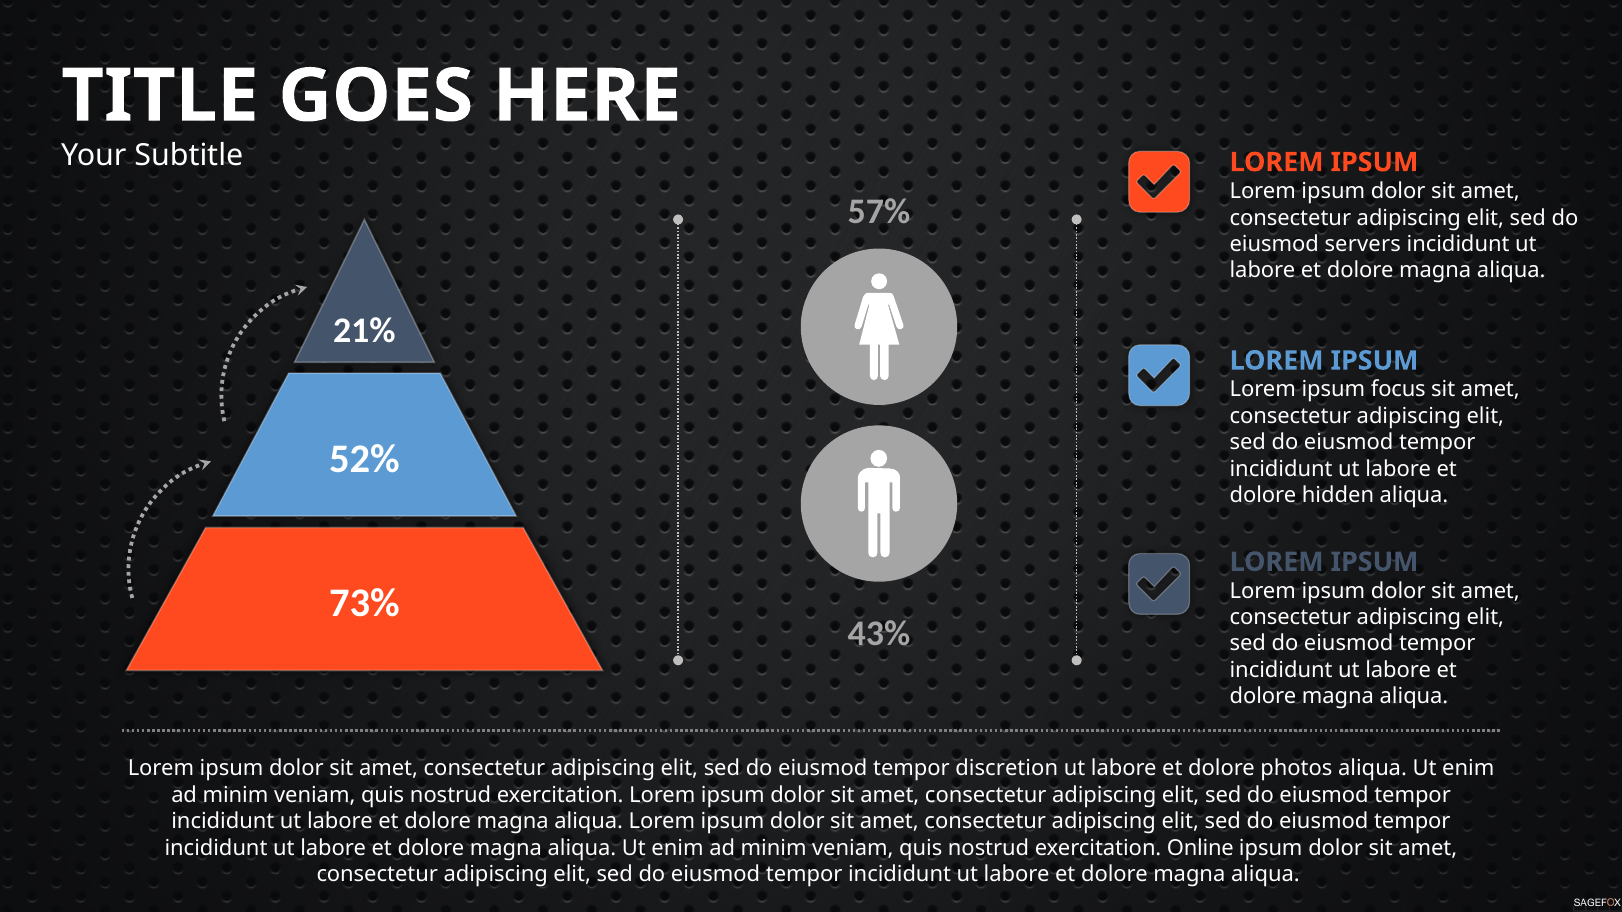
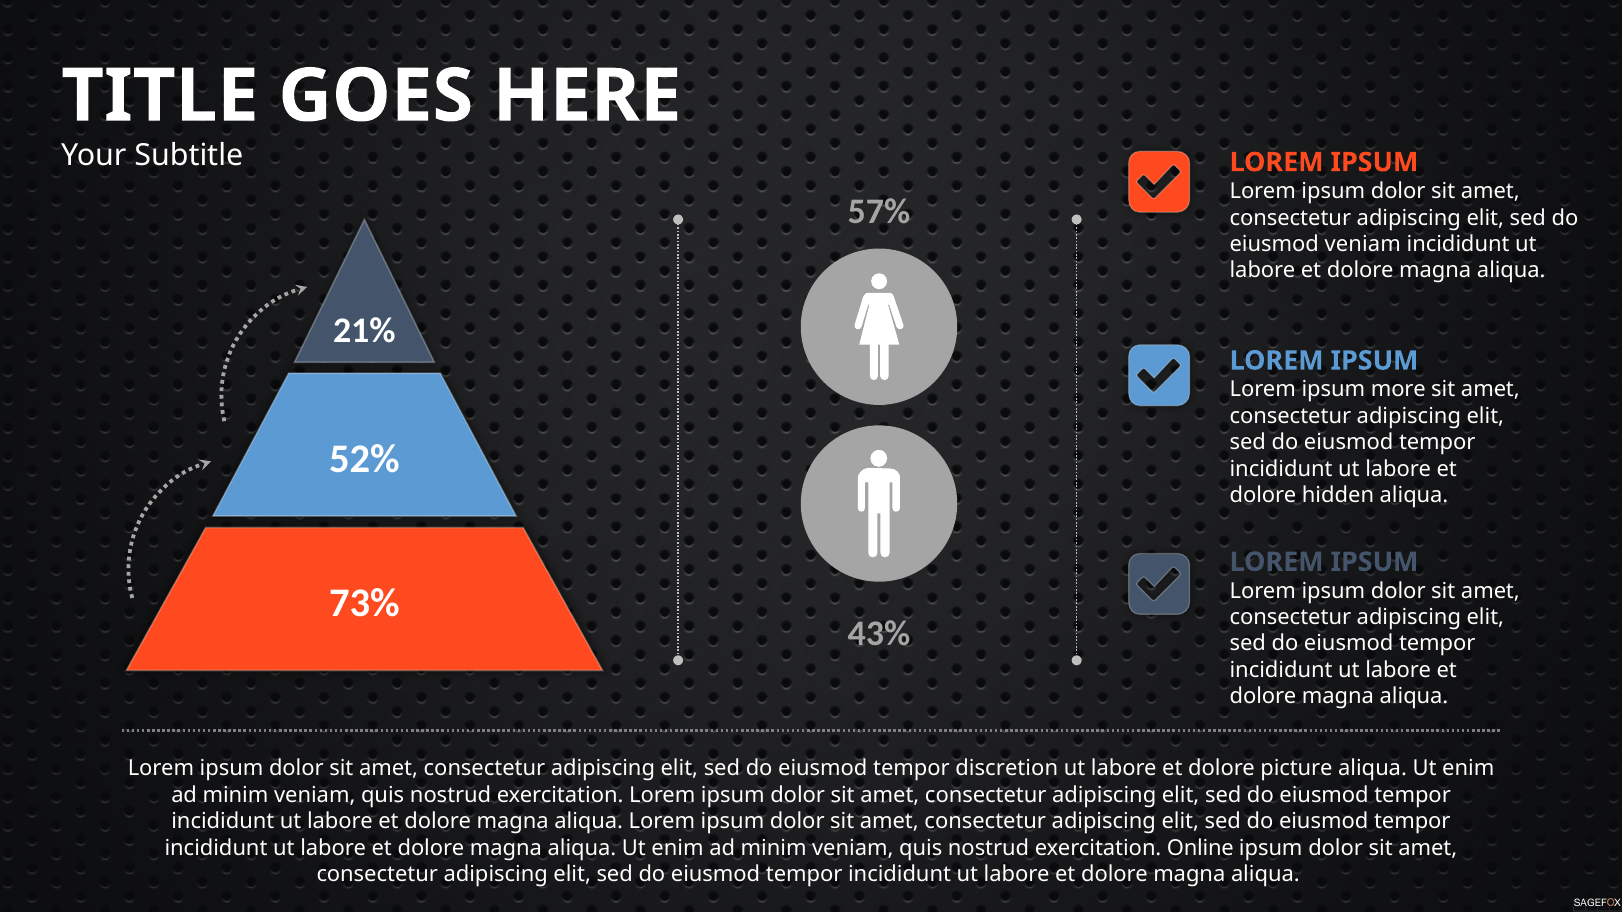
eiusmod servers: servers -> veniam
focus: focus -> more
photos: photos -> picture
